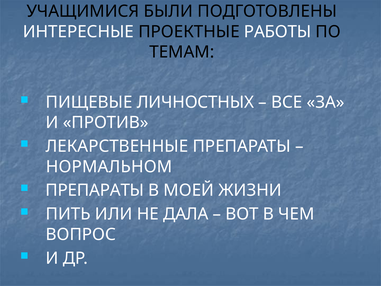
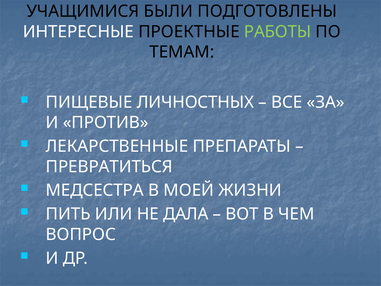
РАБОТЫ colour: white -> light green
НОРМАЛЬНОМ: НОРМАЛЬНОМ -> ПРЕВРАТИТЬСЯ
ПРЕПАРАТЫ at (95, 190): ПРЕПАРАТЫ -> МЕДСЕСТРА
